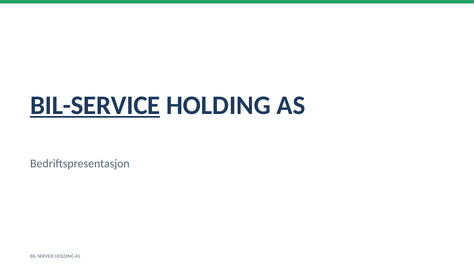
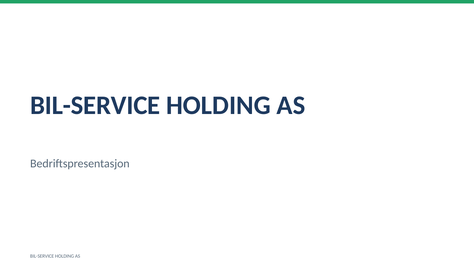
BIL-SERVICE at (95, 105) underline: present -> none
